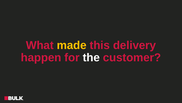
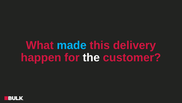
made colour: yellow -> light blue
